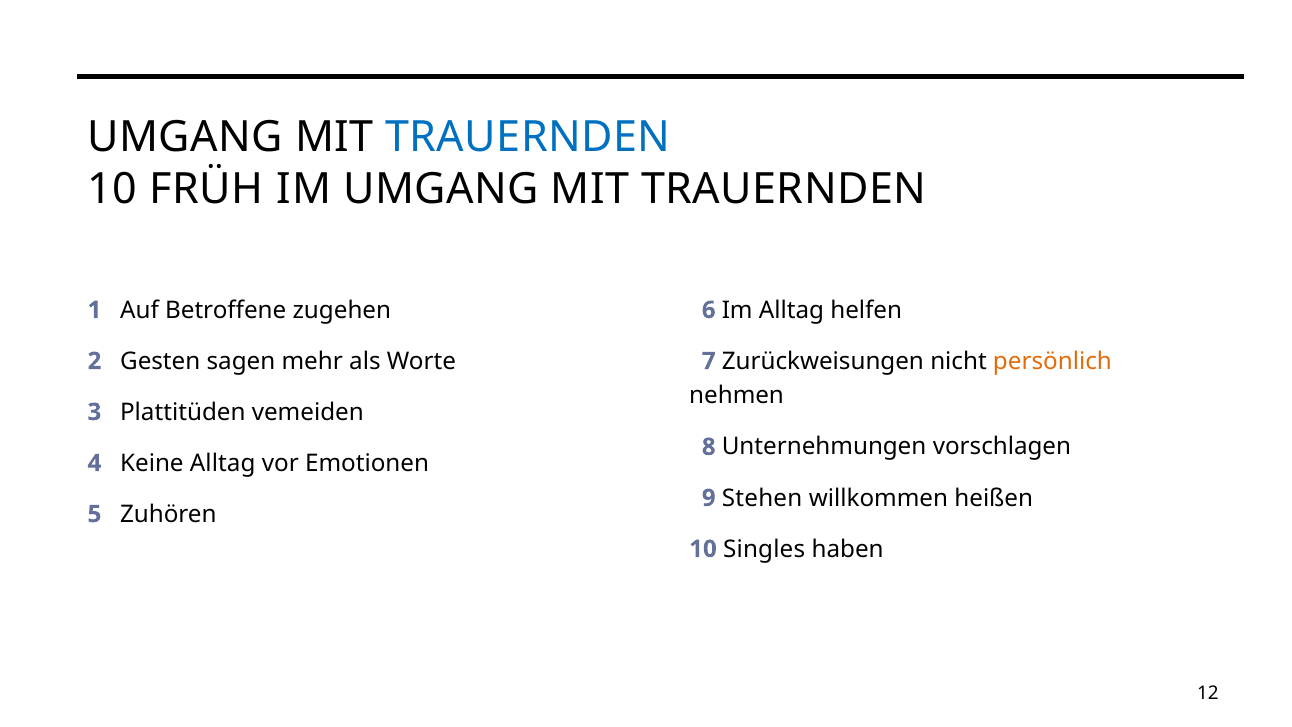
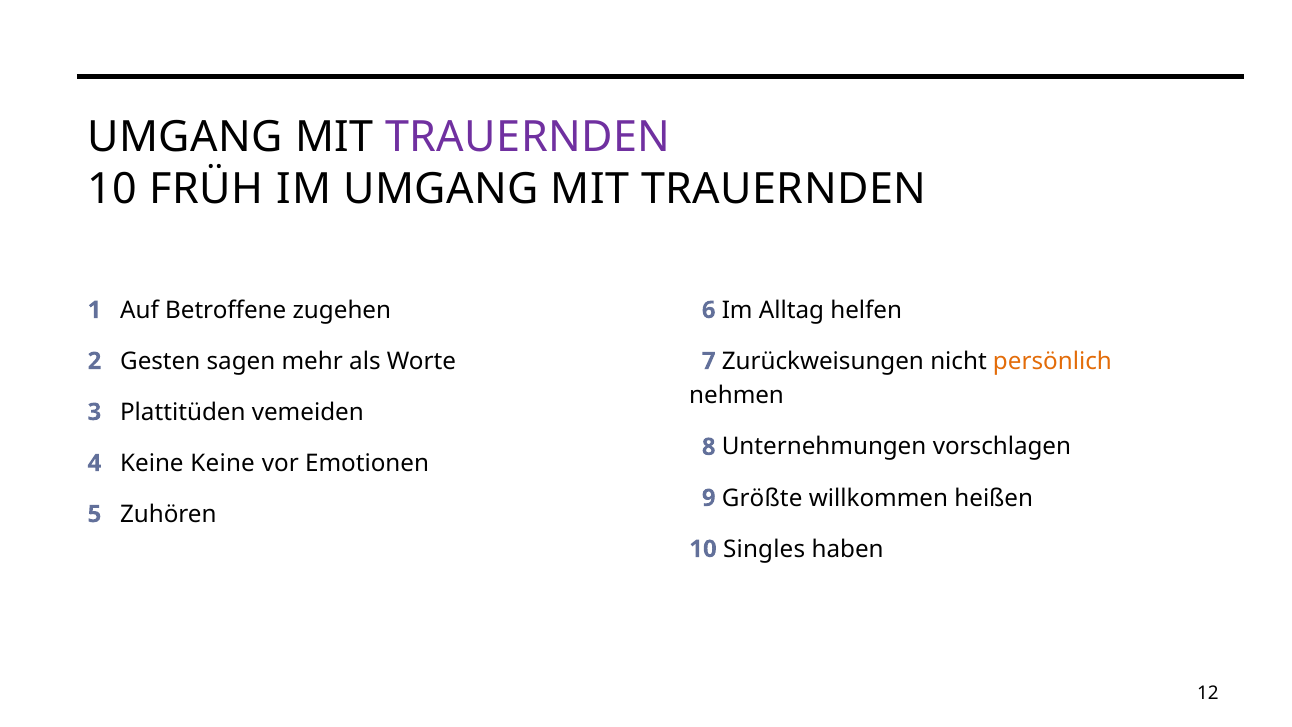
TRAUERNDEN at (528, 137) colour: blue -> purple
Keine Alltag: Alltag -> Keine
Stehen: Stehen -> Größte
